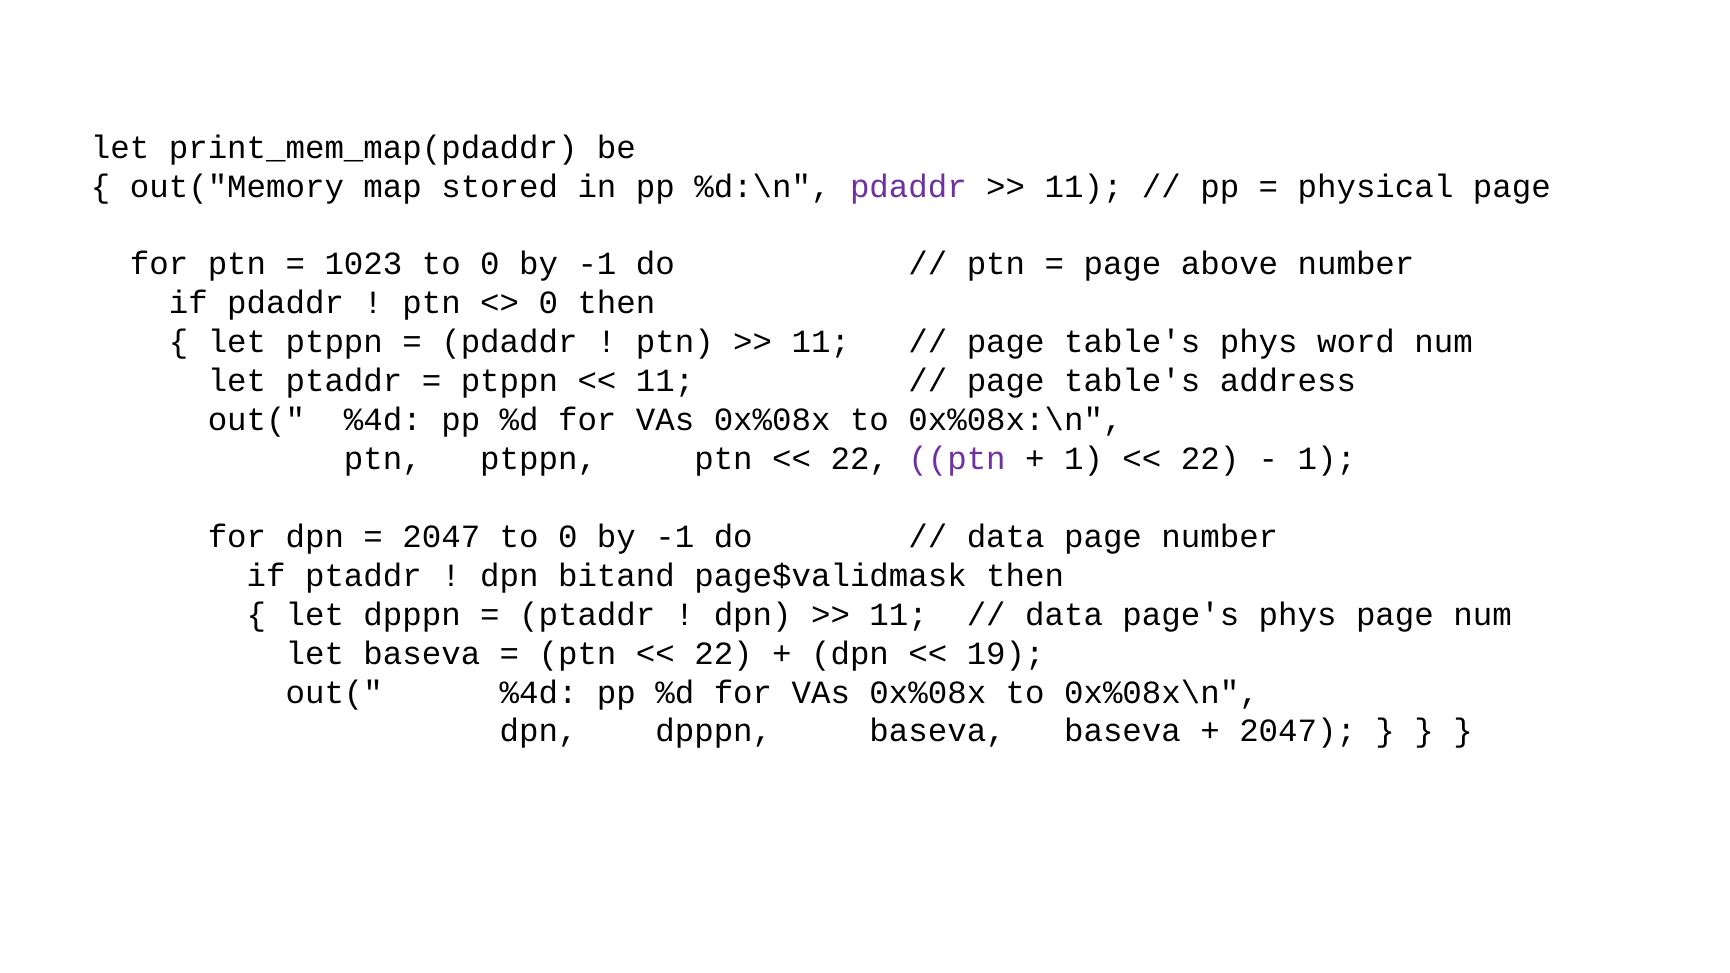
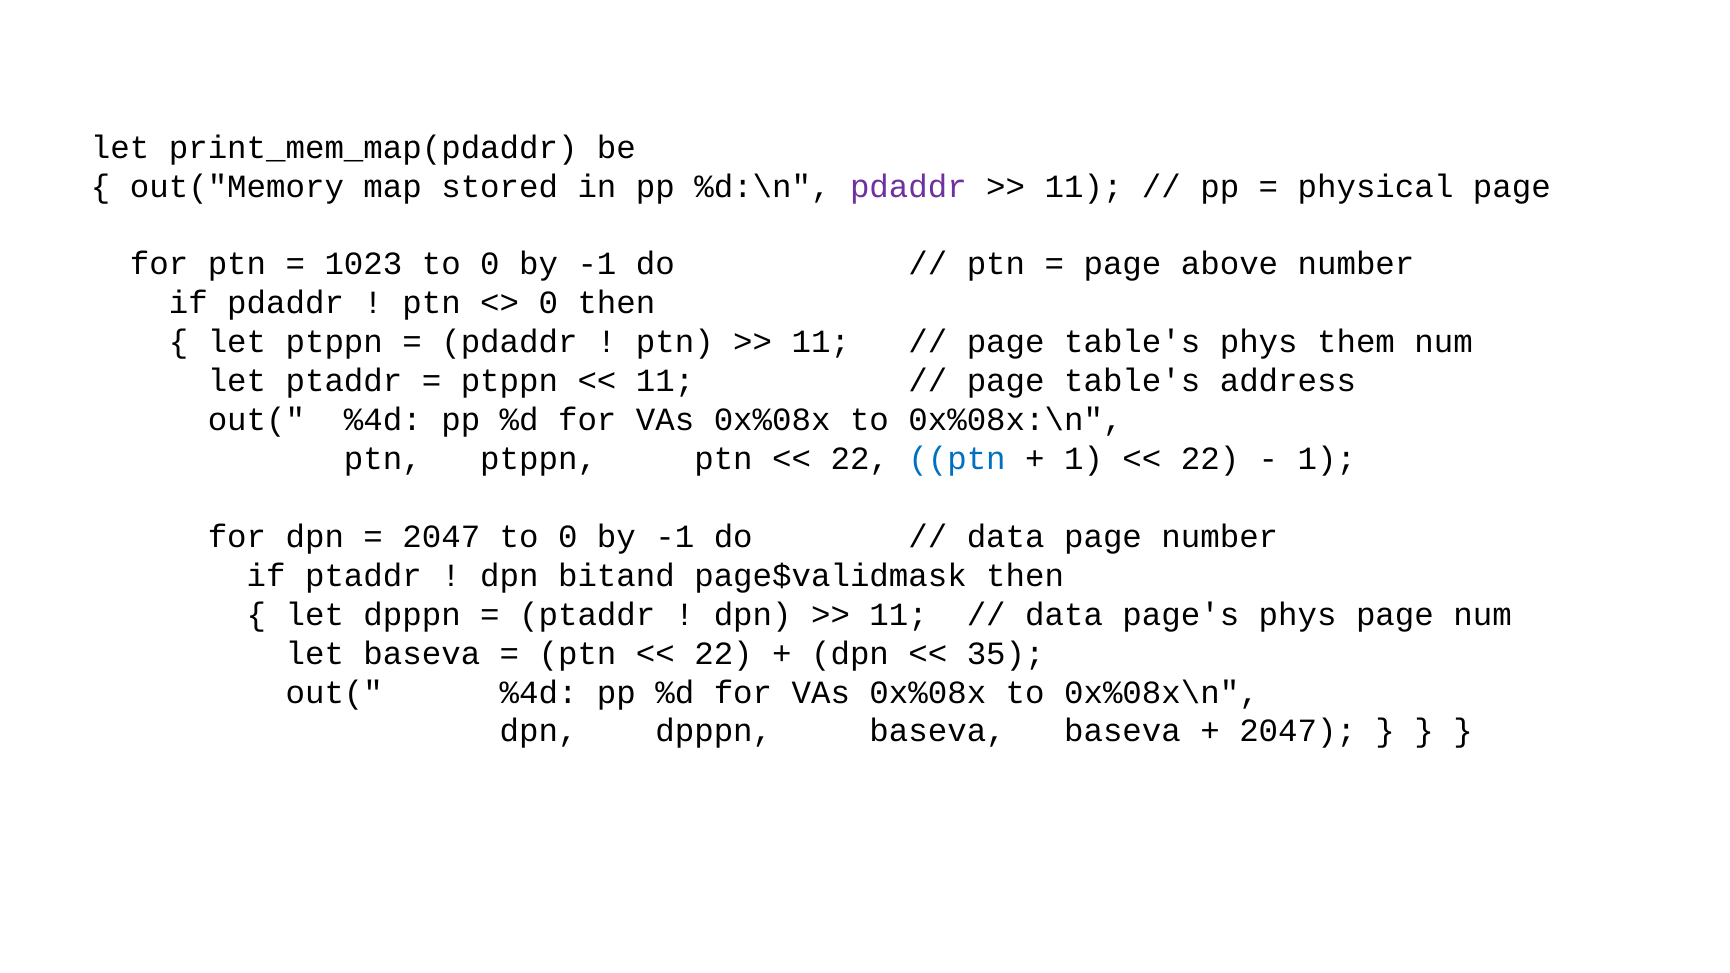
word: word -> them
ptn at (957, 459) colour: purple -> blue
19: 19 -> 35
